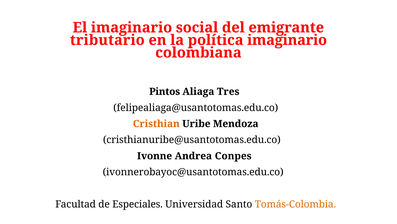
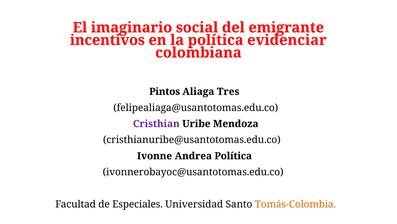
tributario: tributario -> incentivos
política imaginario: imaginario -> evidenciar
Cristhian colour: orange -> purple
Andrea Conpes: Conpes -> Política
